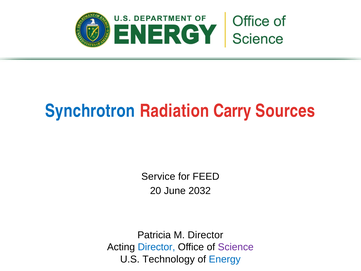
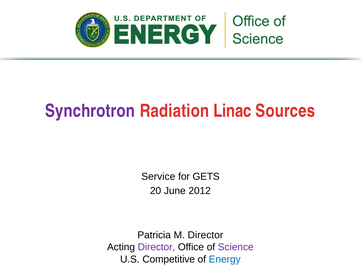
Synchrotron colour: blue -> purple
Carry: Carry -> Linac
FEED: FEED -> GETS
2032: 2032 -> 2012
Director at (156, 247) colour: blue -> purple
Technology: Technology -> Competitive
